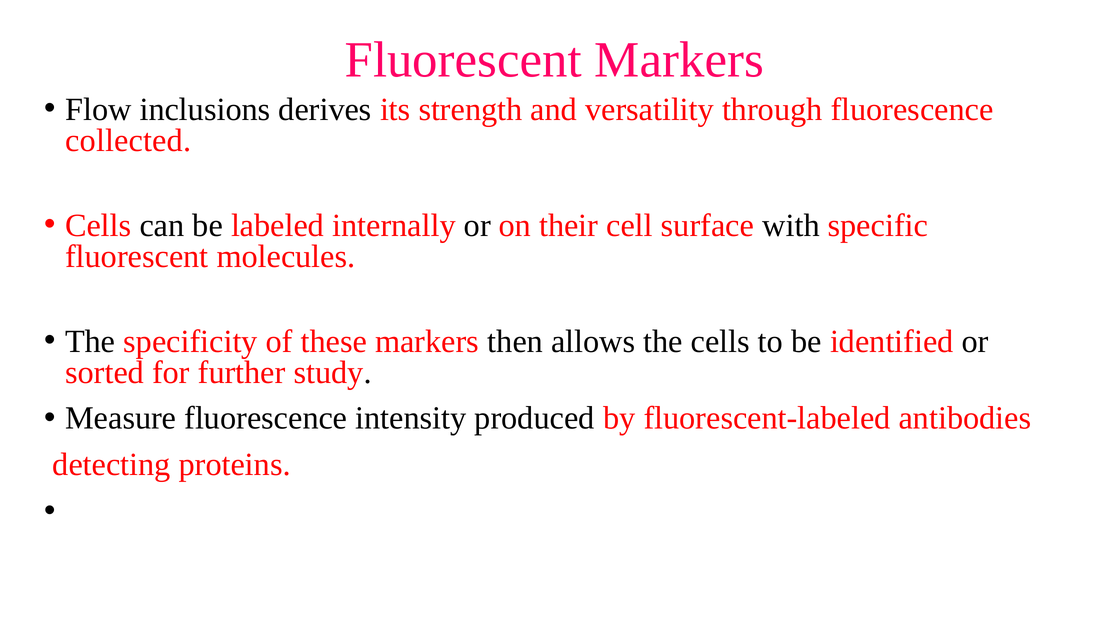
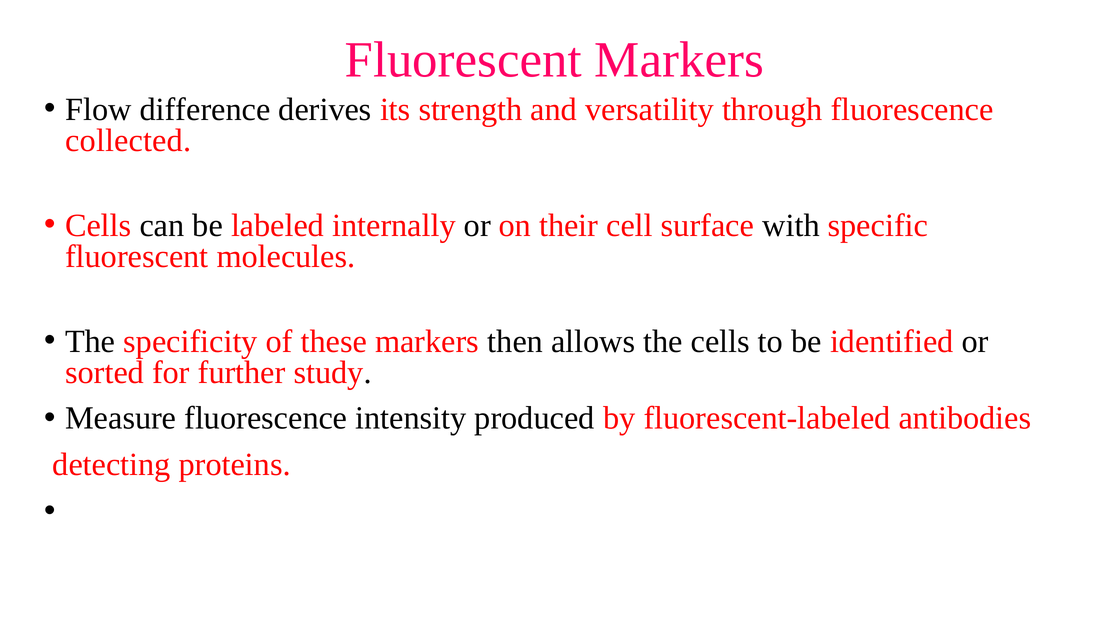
inclusions: inclusions -> difference
